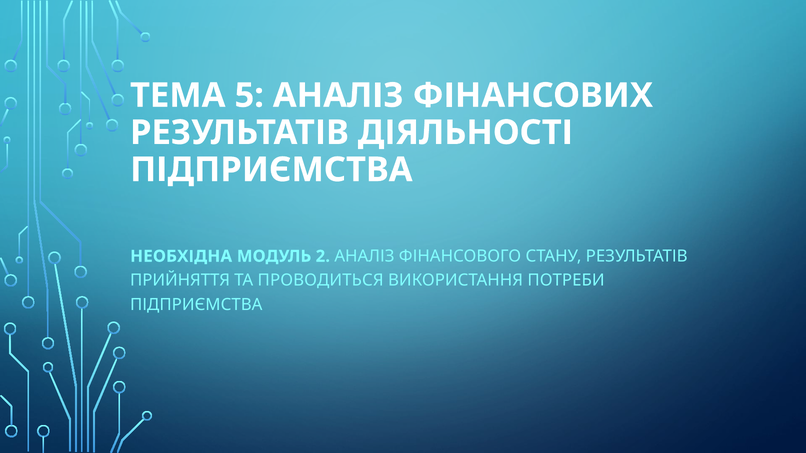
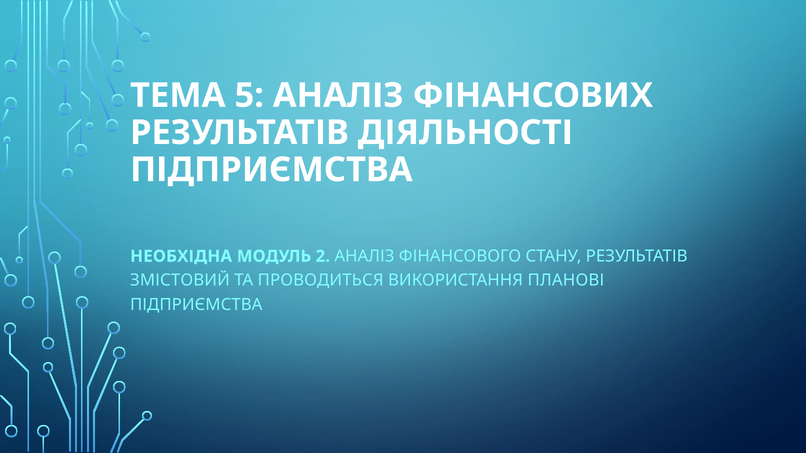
ПРИЙНЯТТЯ: ПРИЙНЯТТЯ -> ЗМІСТОВИЙ
ПОТРЕБИ: ПОТРЕБИ -> ПЛАНОВІ
